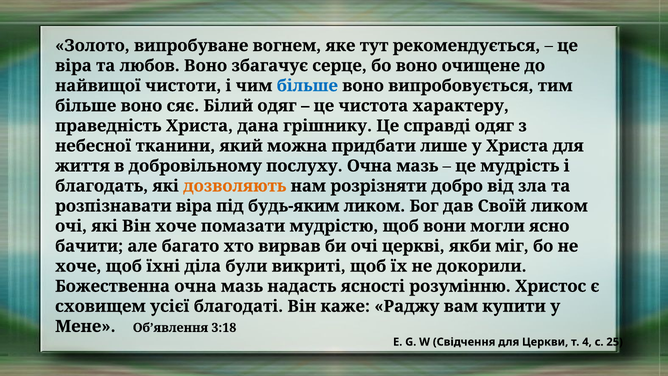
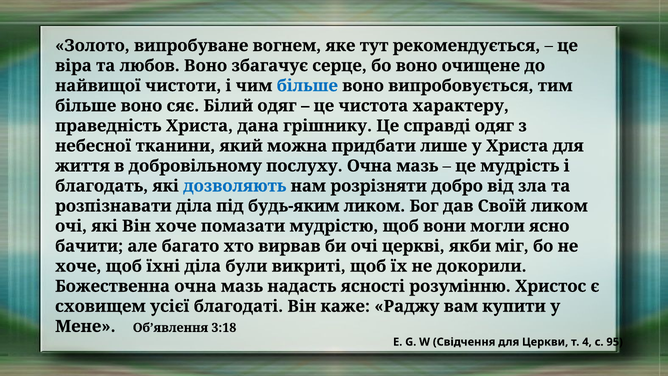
дозволяють colour: orange -> blue
розпізнавати віра: віра -> діла
25: 25 -> 95
